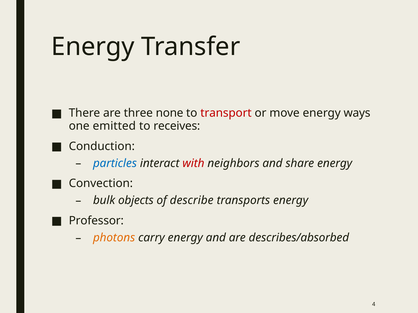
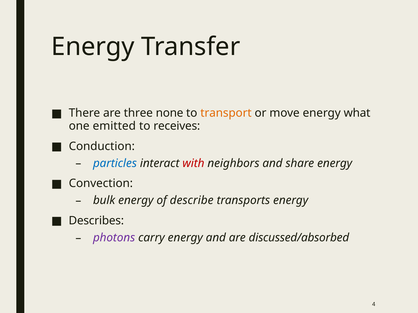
transport colour: red -> orange
ways: ways -> what
bulk objects: objects -> energy
Professor: Professor -> Describes
photons colour: orange -> purple
describes/absorbed: describes/absorbed -> discussed/absorbed
